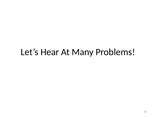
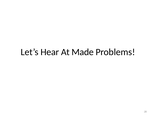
Many: Many -> Made
